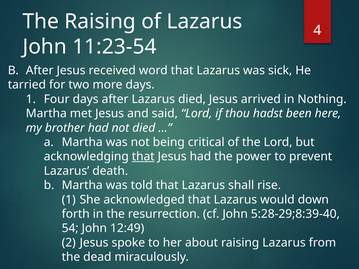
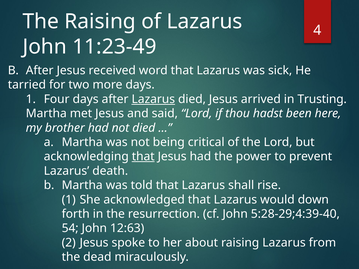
11:23-54: 11:23-54 -> 11:23-49
Lazarus at (153, 99) underline: none -> present
Nothing: Nothing -> Trusting
5:28-29;8:39-40: 5:28-29;8:39-40 -> 5:28-29;4:39-40
12:49: 12:49 -> 12:63
